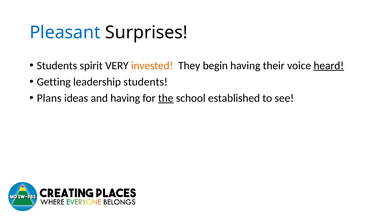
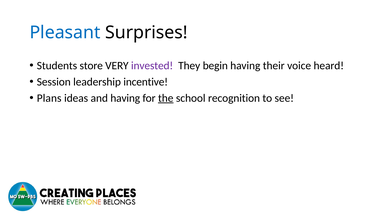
spirit: spirit -> store
invested colour: orange -> purple
heard underline: present -> none
Getting: Getting -> Session
leadership students: students -> incentive
established: established -> recognition
